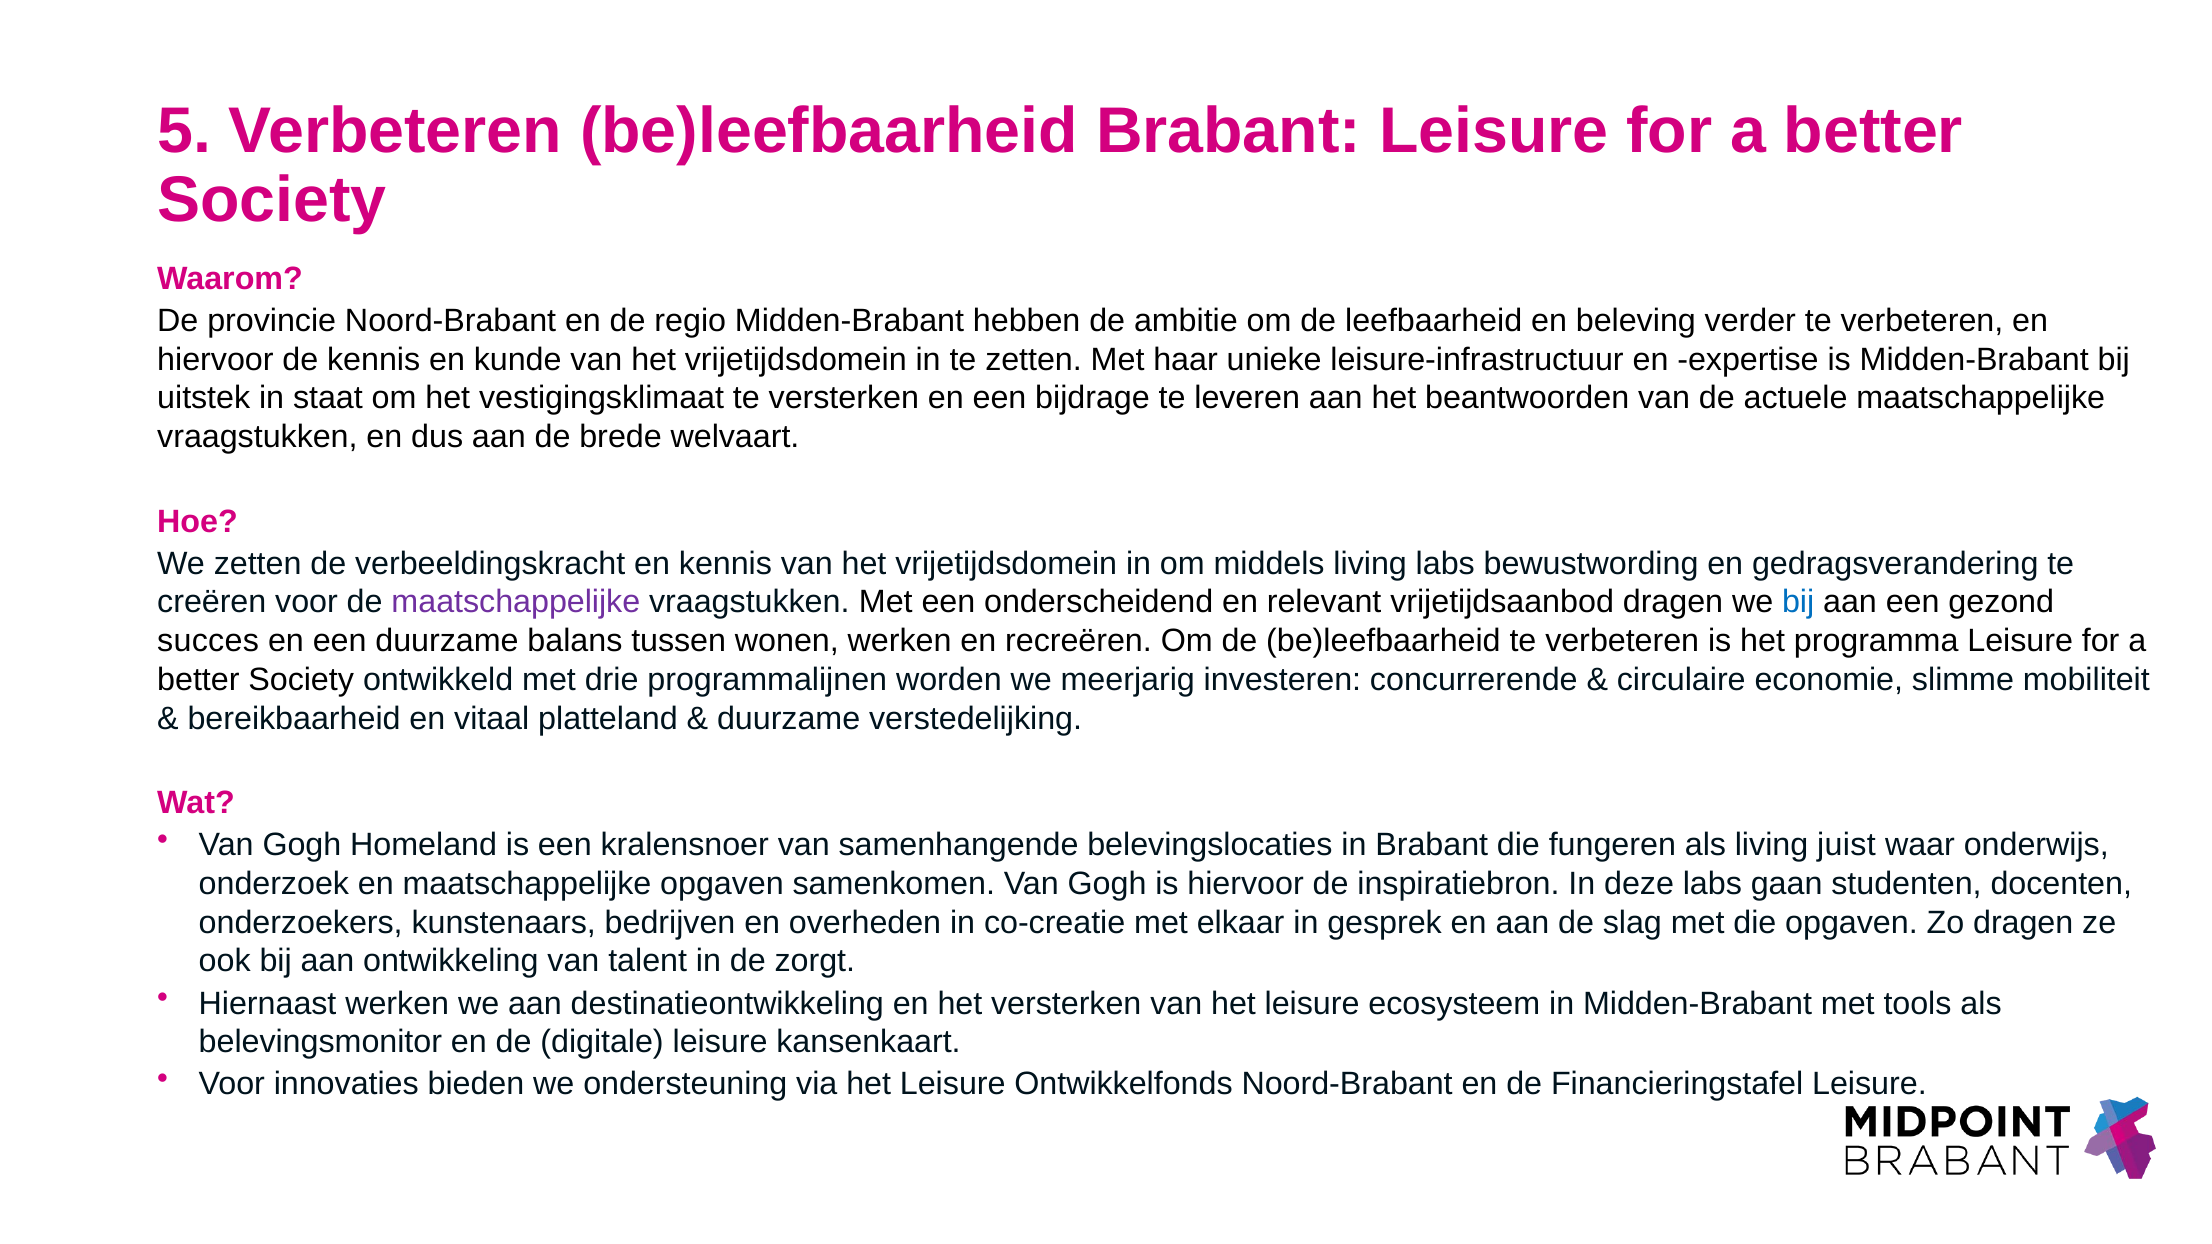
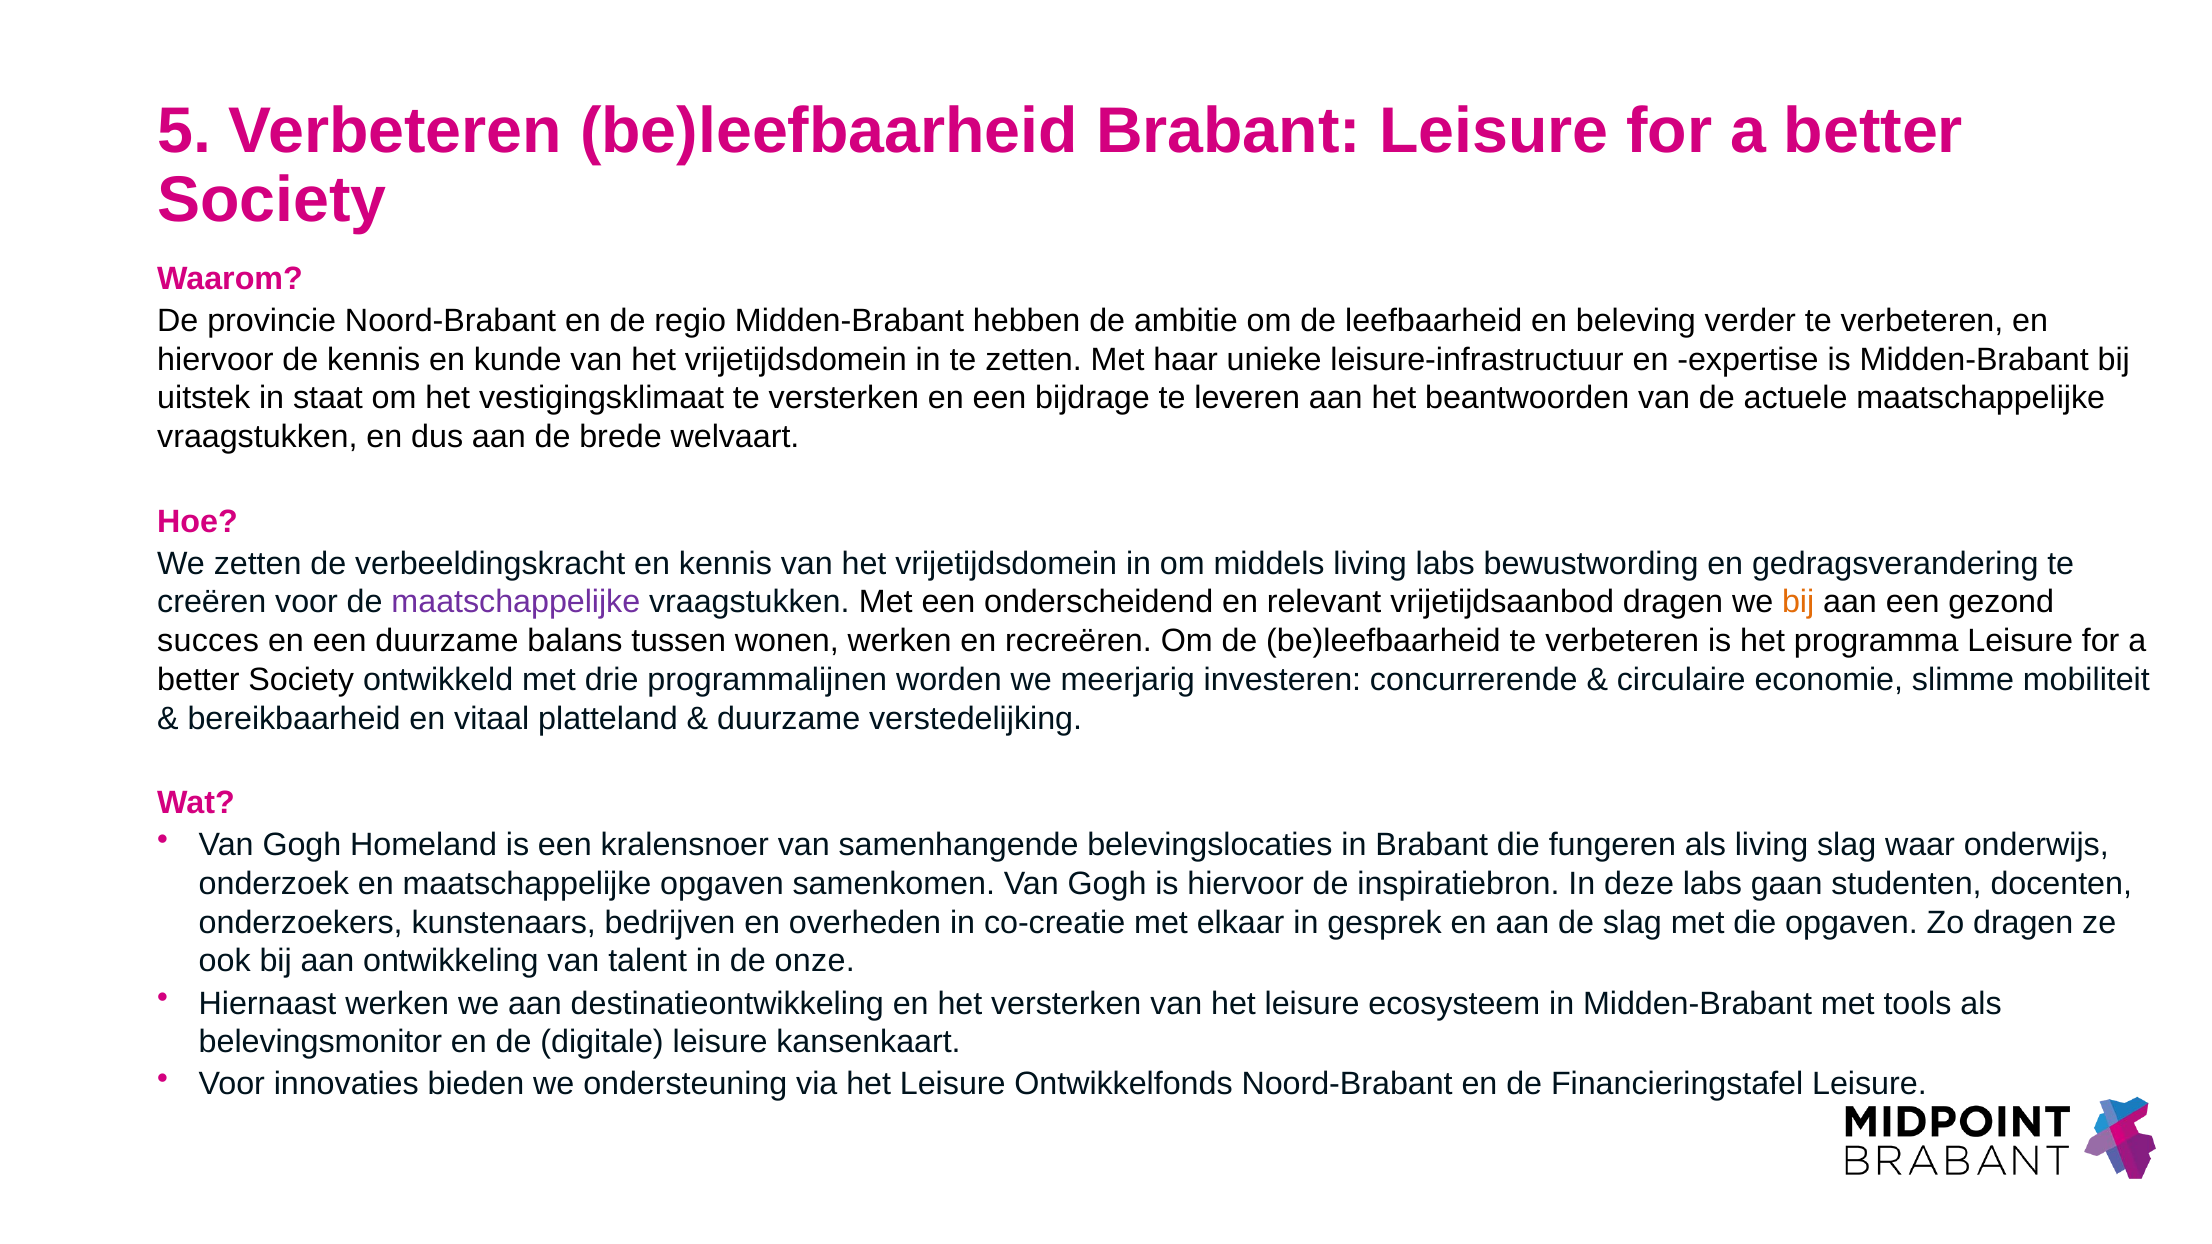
bij at (1798, 602) colour: blue -> orange
living juist: juist -> slag
zorgt: zorgt -> onze
